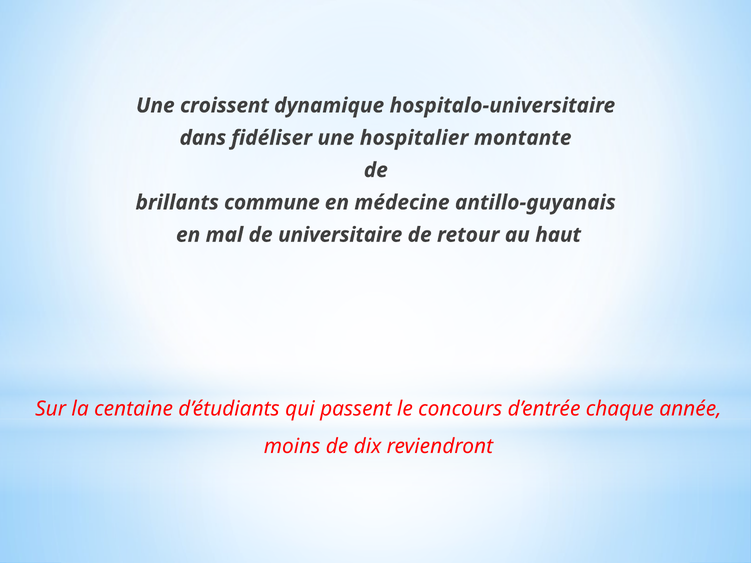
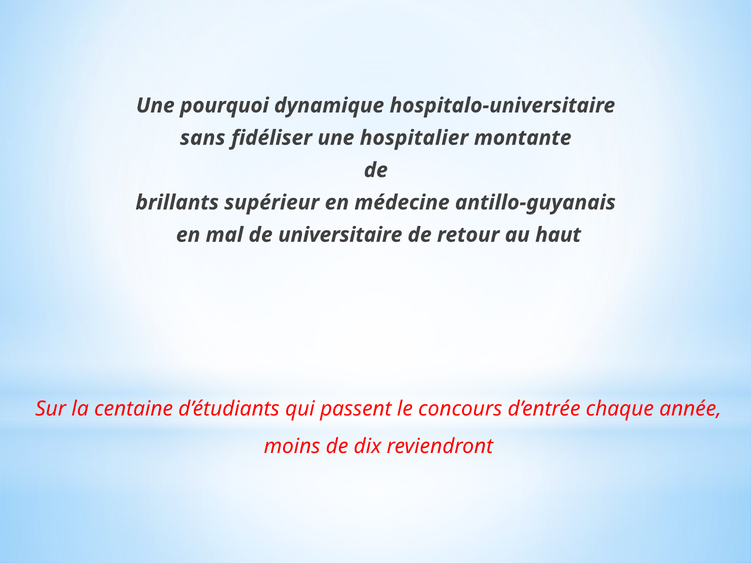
croissent: croissent -> pourquoi
dans: dans -> sans
commune: commune -> supérieur
